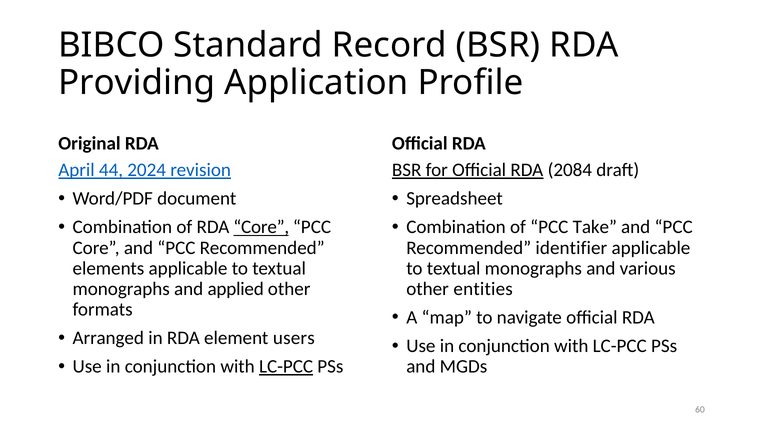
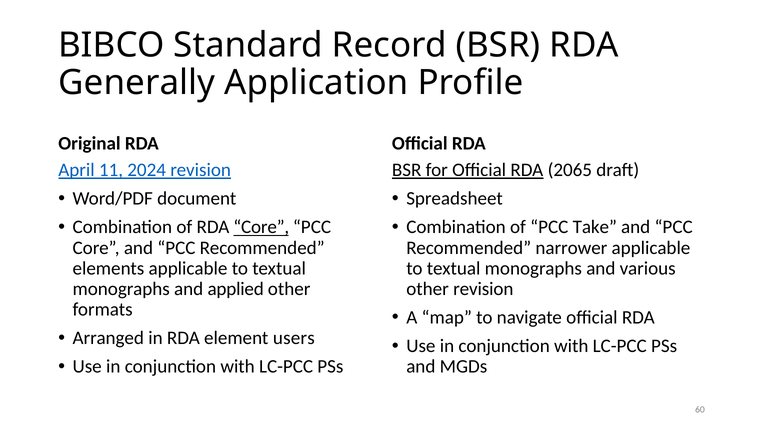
Providing: Providing -> Generally
44: 44 -> 11
2084: 2084 -> 2065
identifier: identifier -> narrower
other entities: entities -> revision
LC-PCC at (286, 367) underline: present -> none
